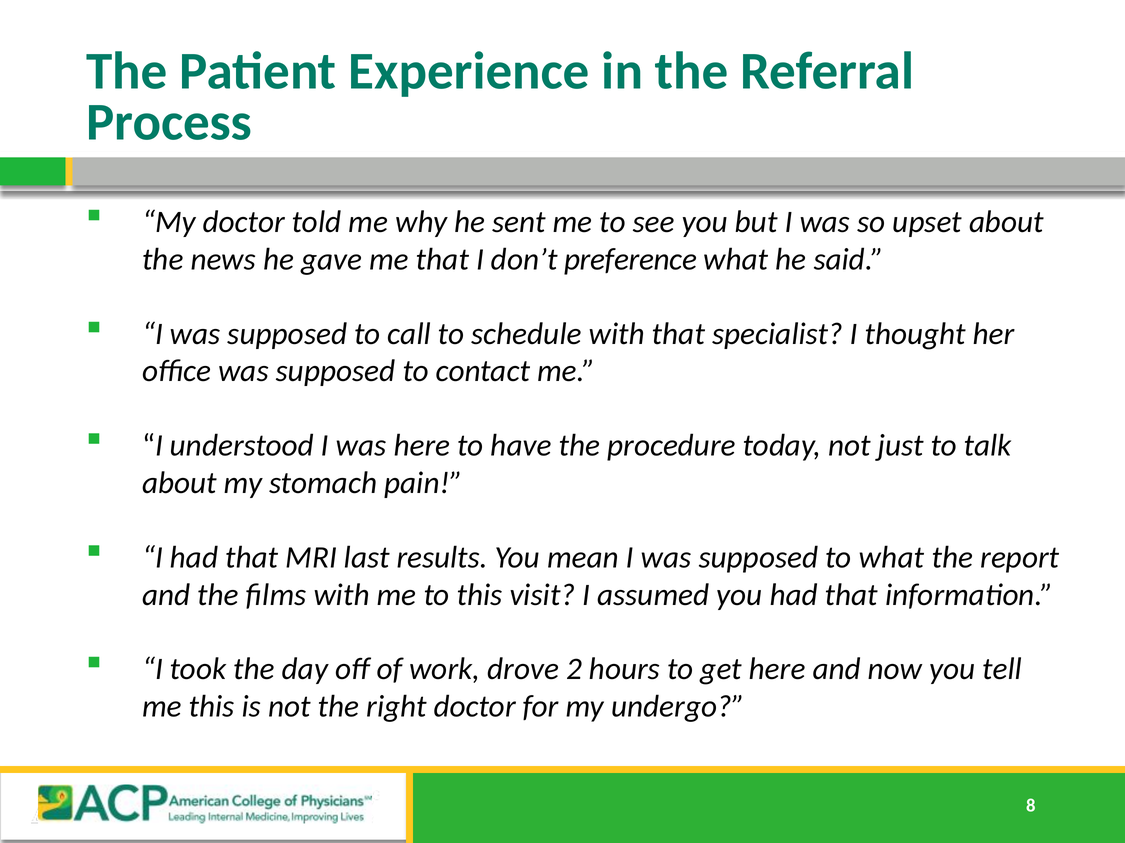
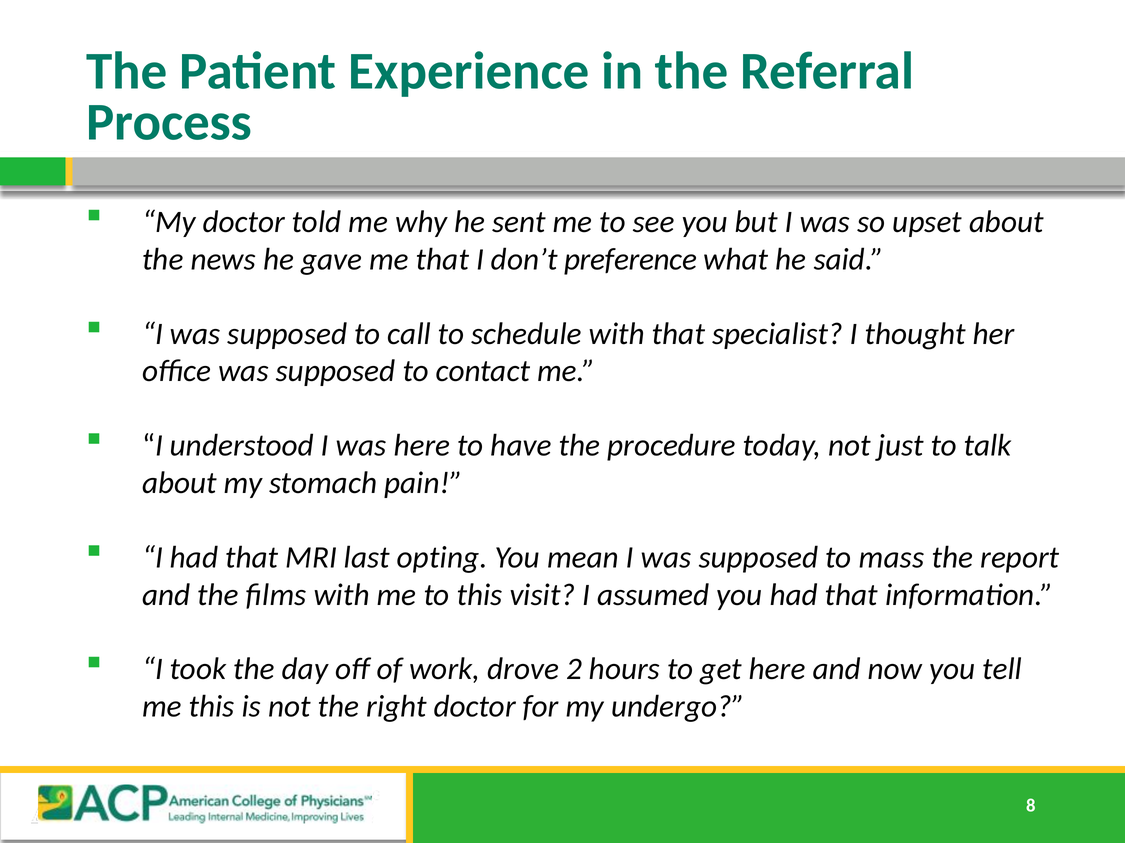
results: results -> opting
to what: what -> mass
